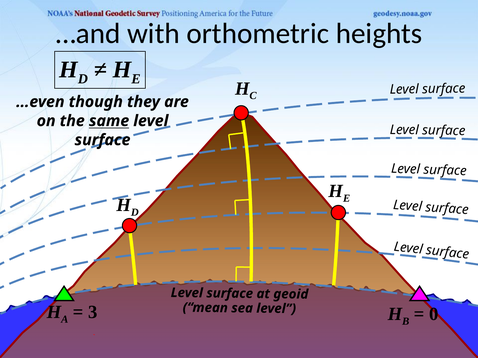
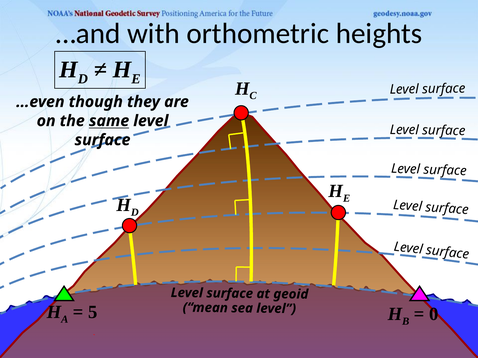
3: 3 -> 5
